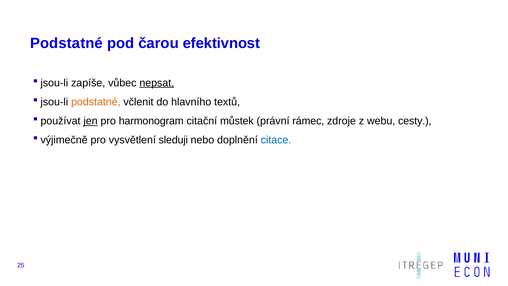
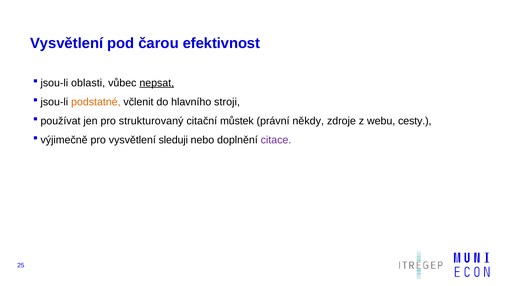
Podstatné at (67, 43): Podstatné -> Vysvětlení
zapíše: zapíše -> oblasti
textů: textů -> stroji
jen underline: present -> none
harmonogram: harmonogram -> strukturovaný
rámec: rámec -> někdy
citace colour: blue -> purple
